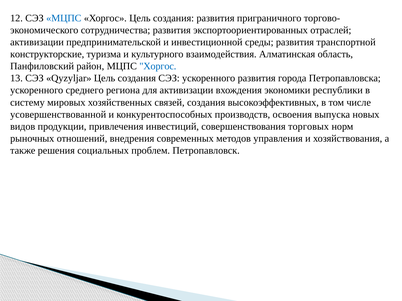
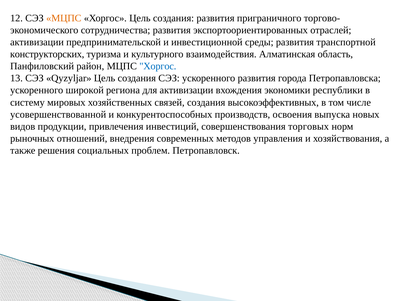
МЦПС at (64, 18) colour: blue -> orange
конструкторские: конструкторские -> конструкторских
среднего: среднего -> широкой
